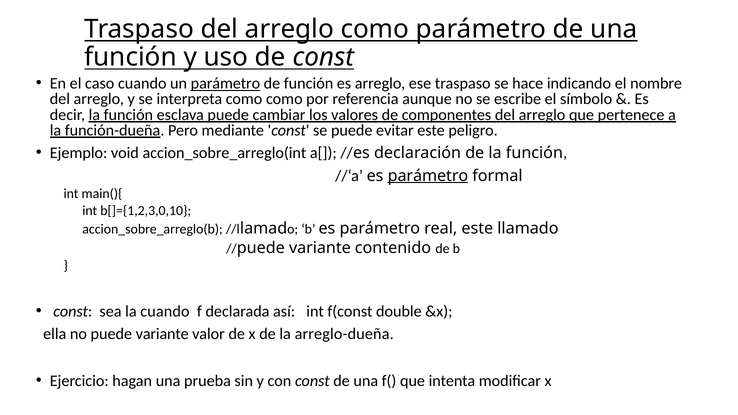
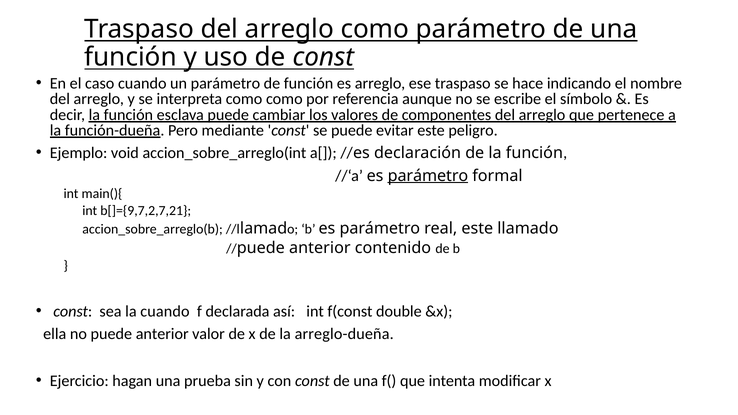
parámetro at (225, 83) underline: present -> none
b[]={1,2,3,0,10: b[]={1,2,3,0,10 -> b[]={9,7,2,7,21
//puede variante: variante -> anterior
puede variante: variante -> anterior
